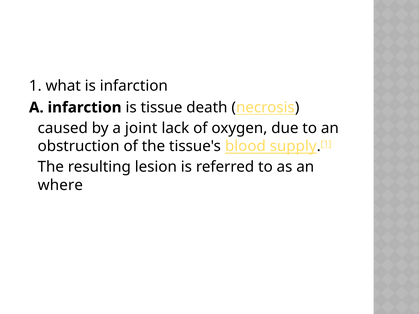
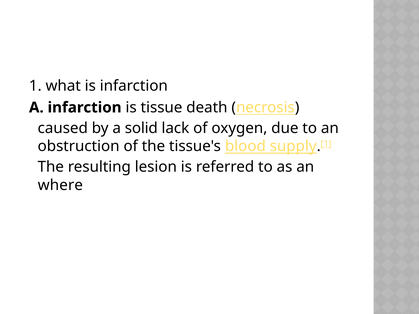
joint: joint -> solid
